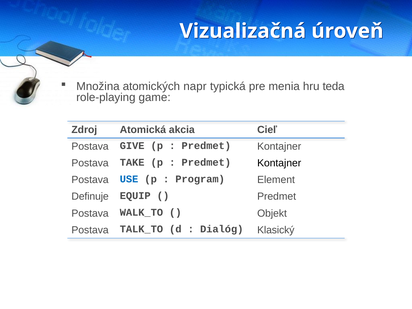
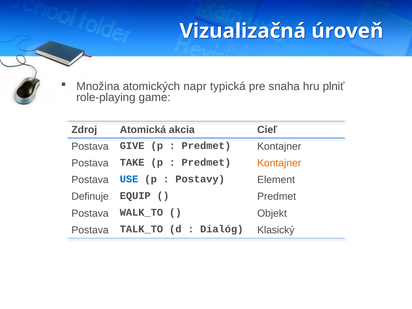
menia: menia -> snaha
teda: teda -> plniť
Kontajner at (279, 163) colour: black -> orange
Program: Program -> Postavy
